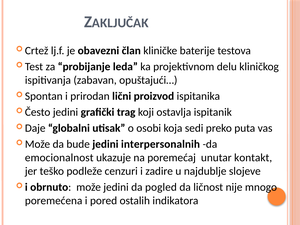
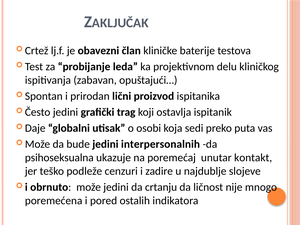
emocionalnost: emocionalnost -> psihoseksualna
pogled: pogled -> crtanju
